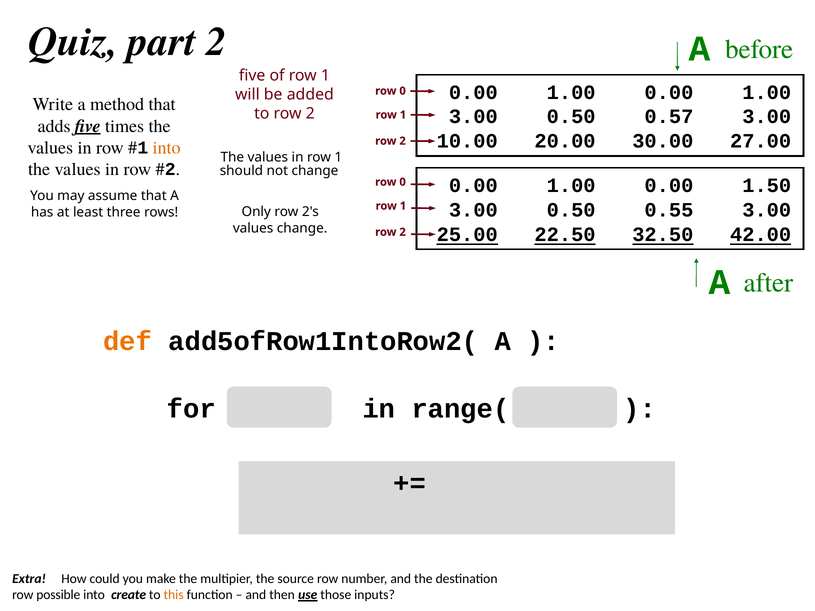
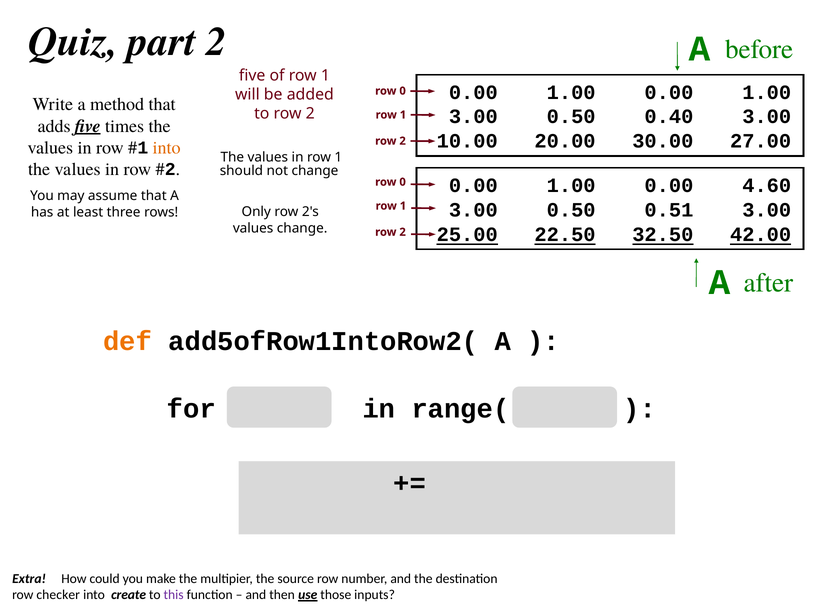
0.57: 0.57 -> 0.40
1.50: 1.50 -> 4.60
0.55: 0.55 -> 0.51
possible: possible -> checker
this colour: orange -> purple
